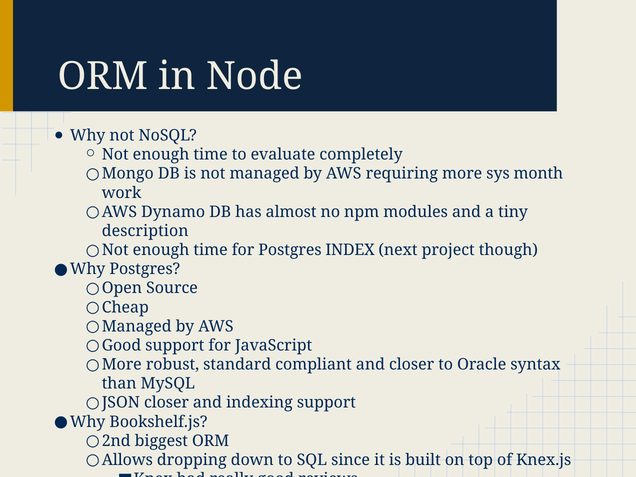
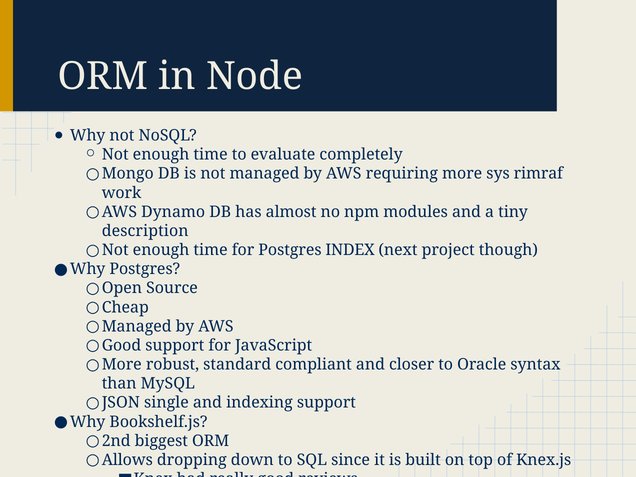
month: month -> rimraf
JSON closer: closer -> single
